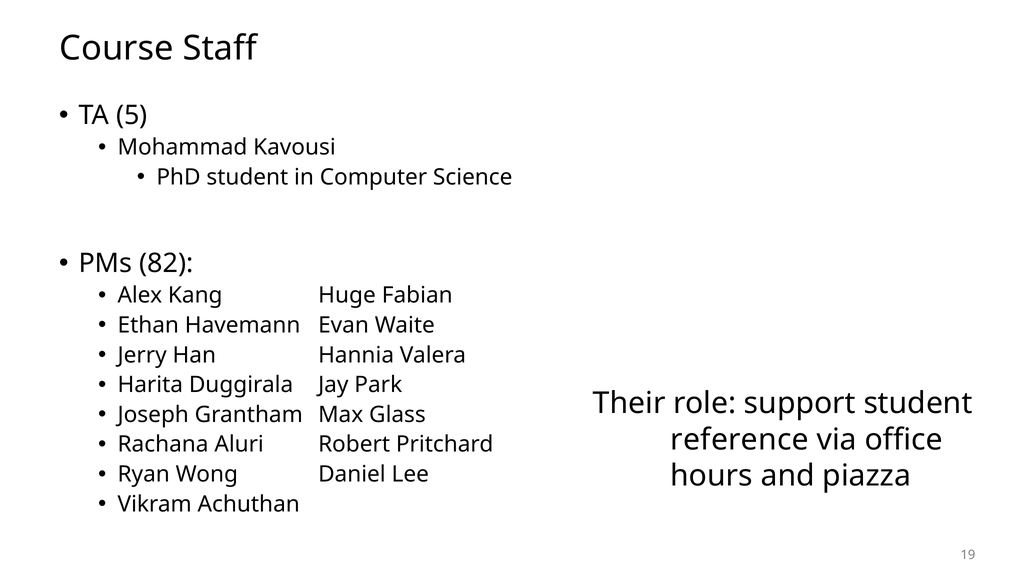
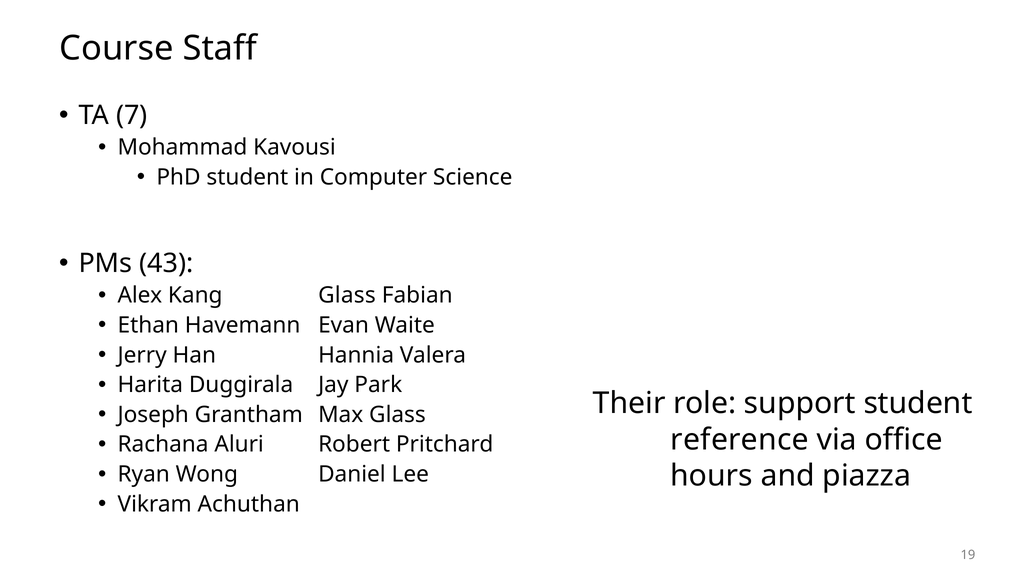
5: 5 -> 7
82: 82 -> 43
Kang Huge: Huge -> Glass
